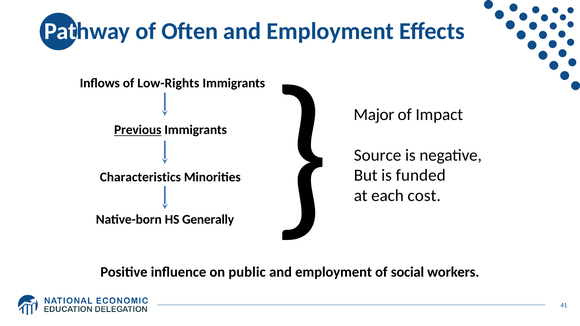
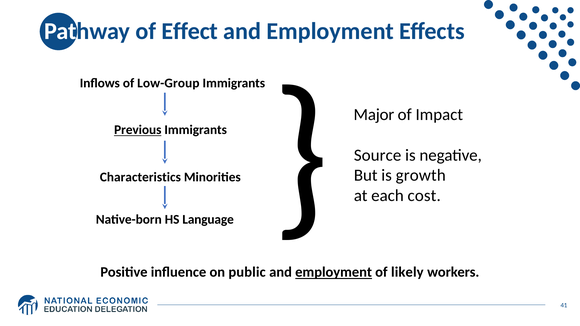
Often: Often -> Effect
Low-Rights: Low-Rights -> Low-Group
funded: funded -> growth
Generally: Generally -> Language
employment at (334, 272) underline: none -> present
social: social -> likely
